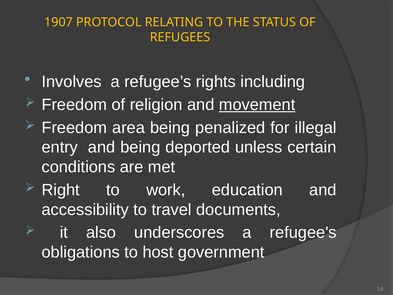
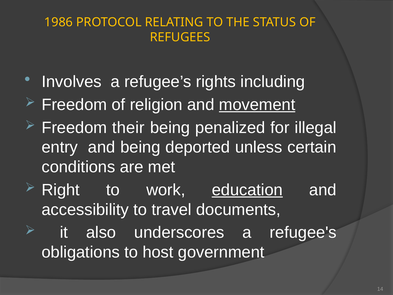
1907: 1907 -> 1986
area: area -> their
education underline: none -> present
